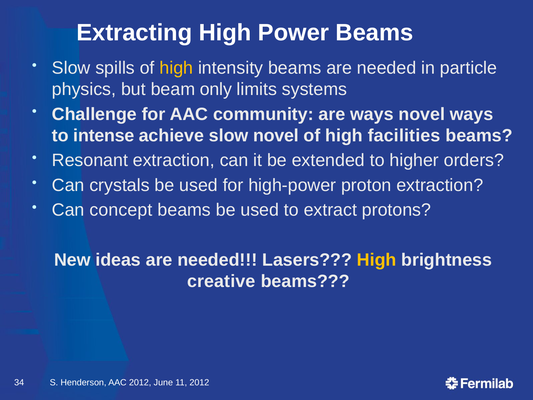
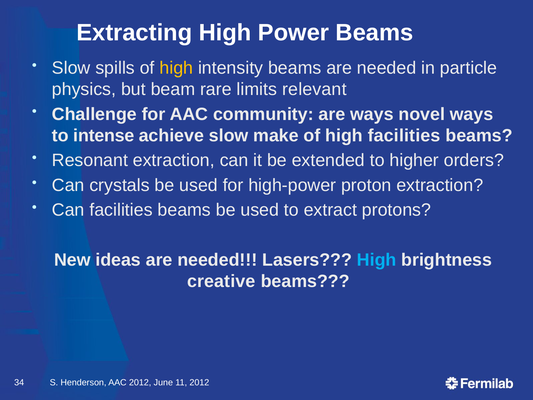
only: only -> rare
systems: systems -> relevant
slow novel: novel -> make
Can concept: concept -> facilities
High at (377, 260) colour: yellow -> light blue
